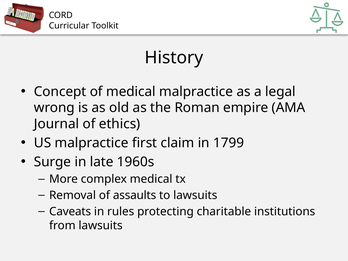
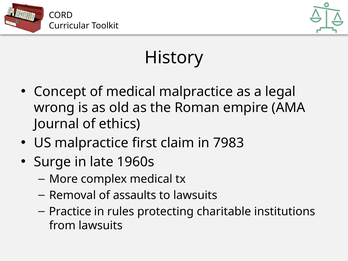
1799: 1799 -> 7983
Caveats: Caveats -> Practice
